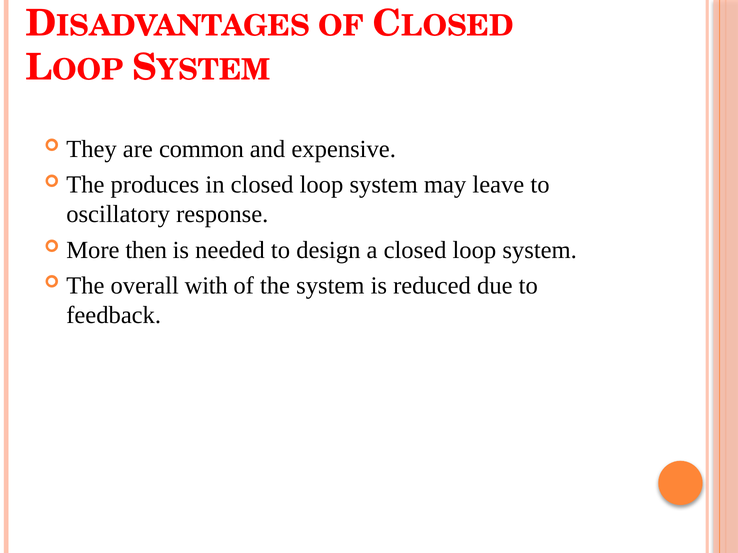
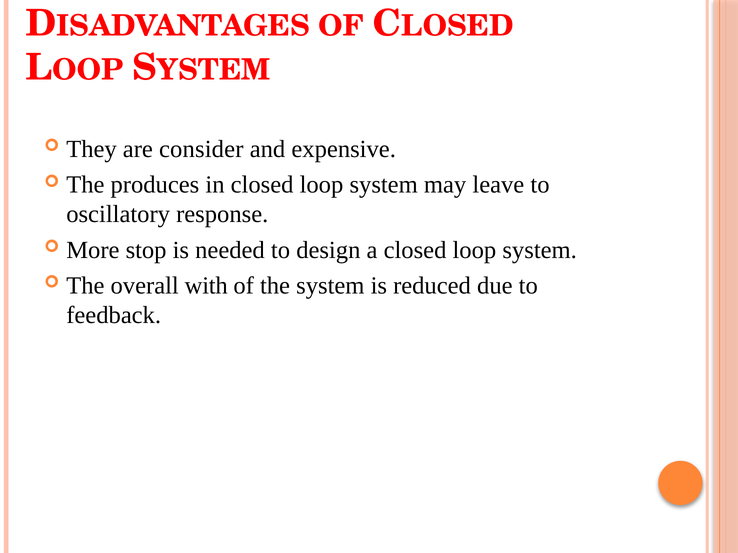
common: common -> consider
then: then -> stop
